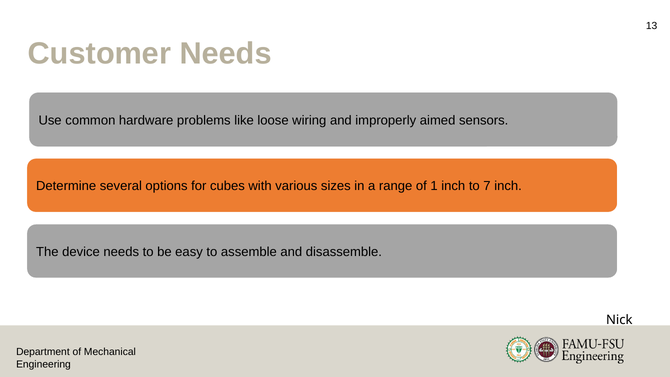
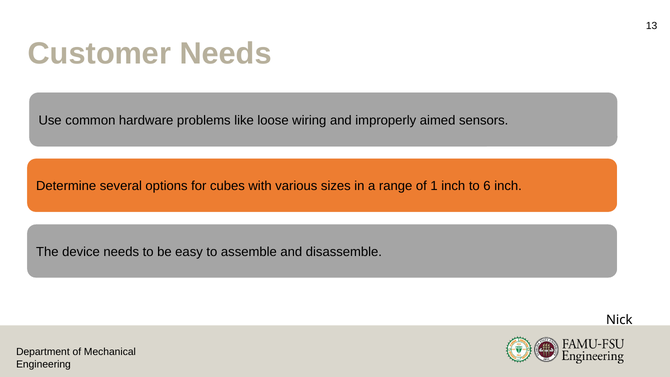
7: 7 -> 6
